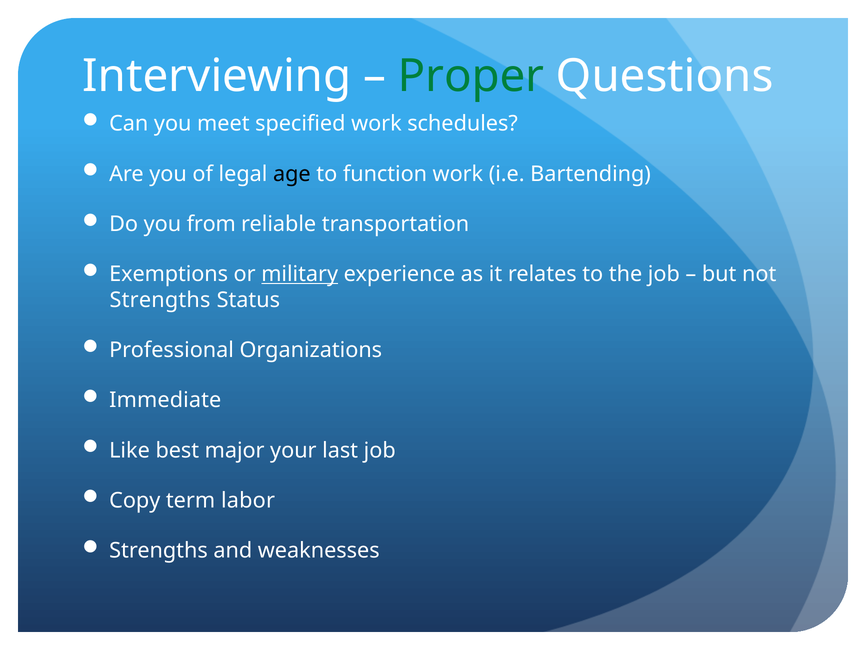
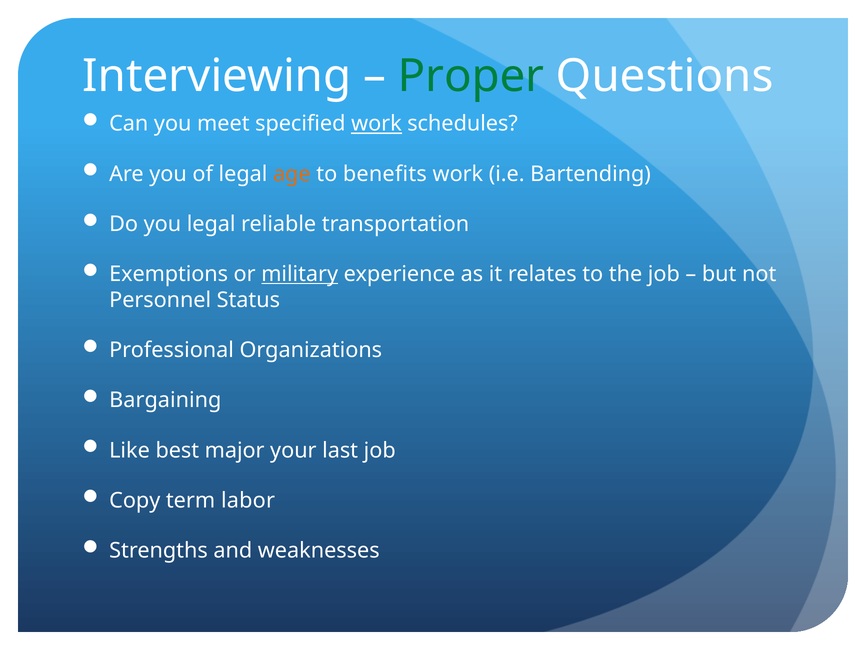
work at (376, 124) underline: none -> present
age colour: black -> orange
function: function -> benefits
you from: from -> legal
Strengths at (160, 300): Strengths -> Personnel
Immediate: Immediate -> Bargaining
